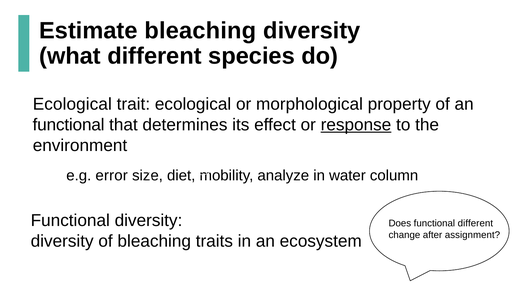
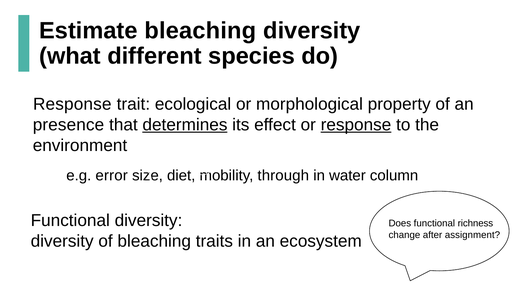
Ecological at (72, 104): Ecological -> Response
functional at (69, 125): functional -> presence
determines underline: none -> present
analyze: analyze -> through
functional different: different -> richness
